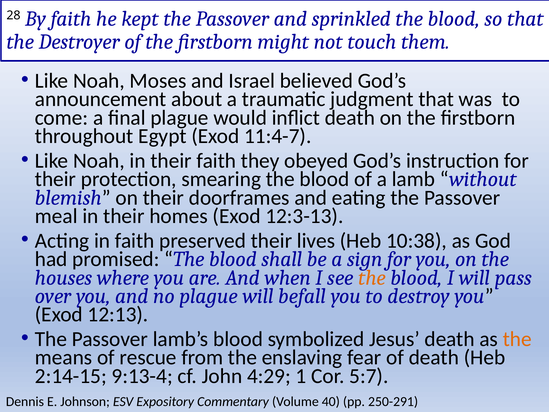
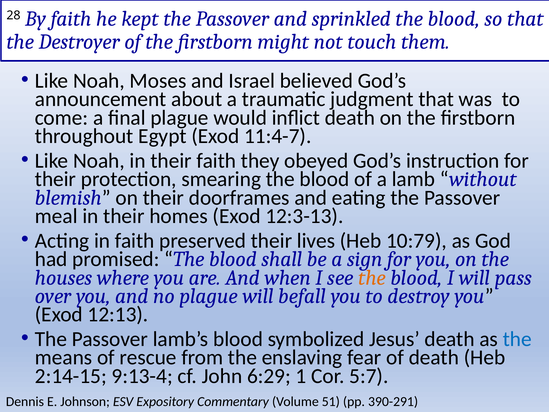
10:38: 10:38 -> 10:79
the at (517, 339) colour: orange -> blue
4:29: 4:29 -> 6:29
40: 40 -> 51
250-291: 250-291 -> 390-291
